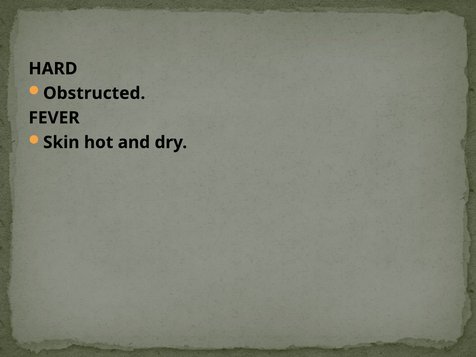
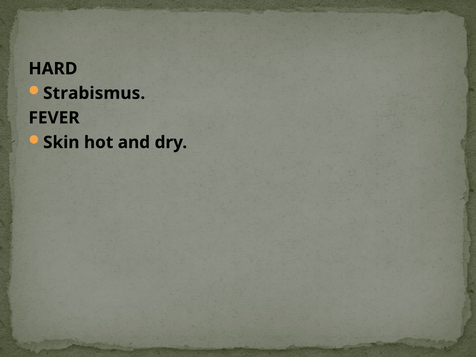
Obstructed: Obstructed -> Strabismus
